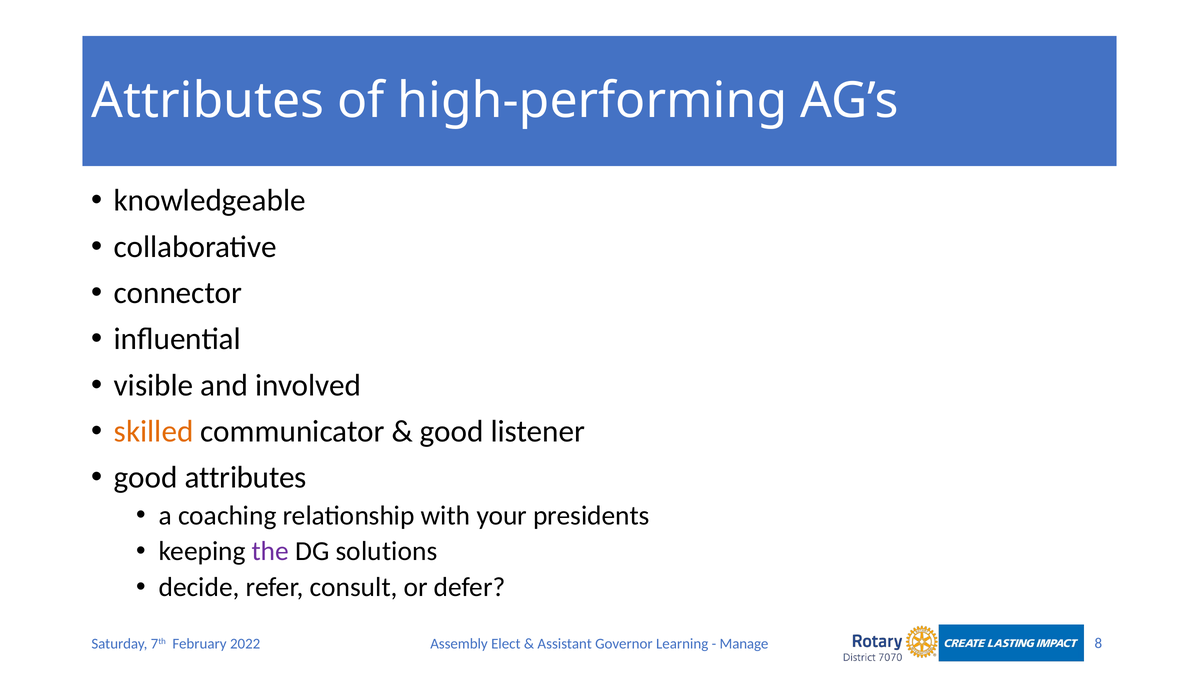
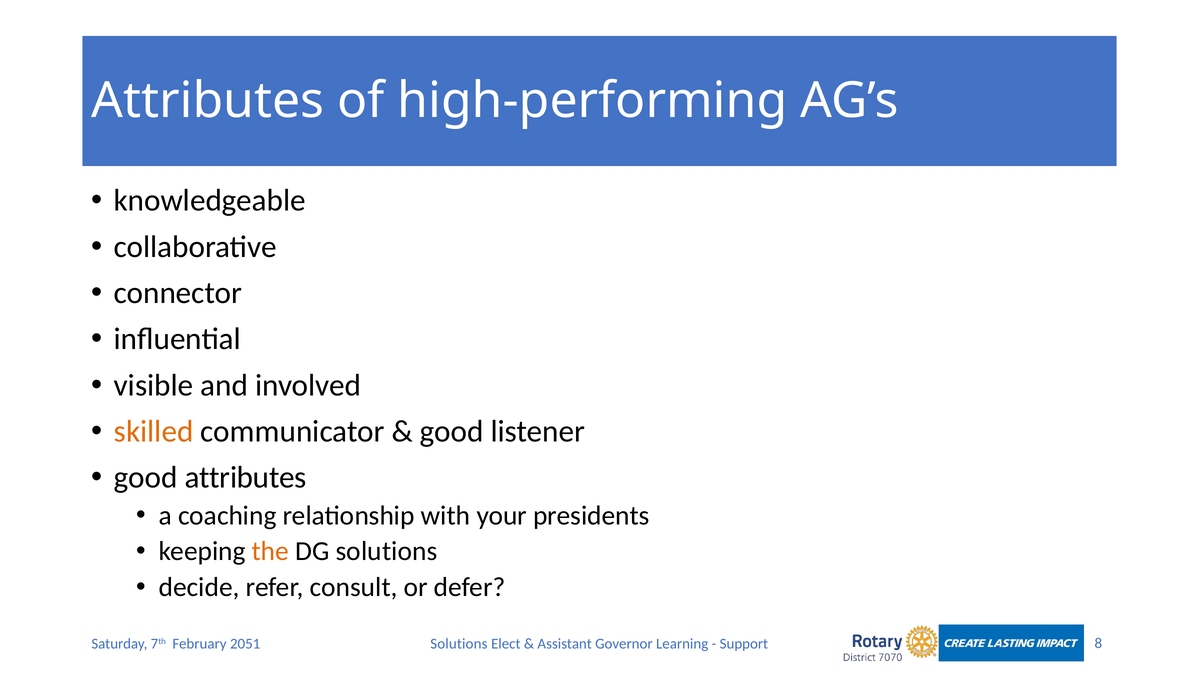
the colour: purple -> orange
2022: 2022 -> 2051
Assembly at (459, 644): Assembly -> Solutions
Manage: Manage -> Support
